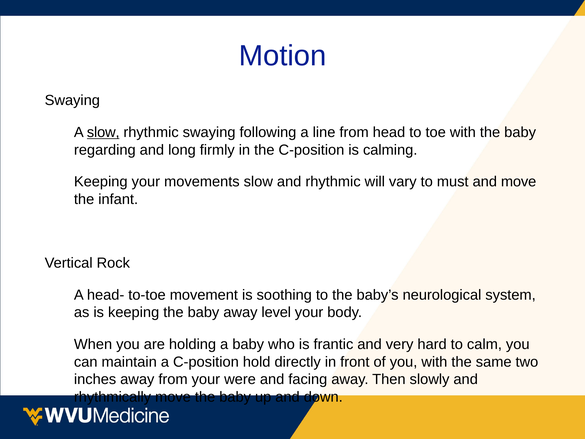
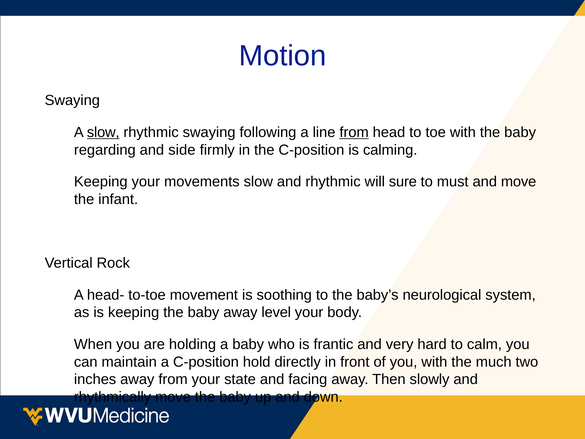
from at (354, 132) underline: none -> present
long: long -> side
vary: vary -> sure
same: same -> much
were: were -> state
